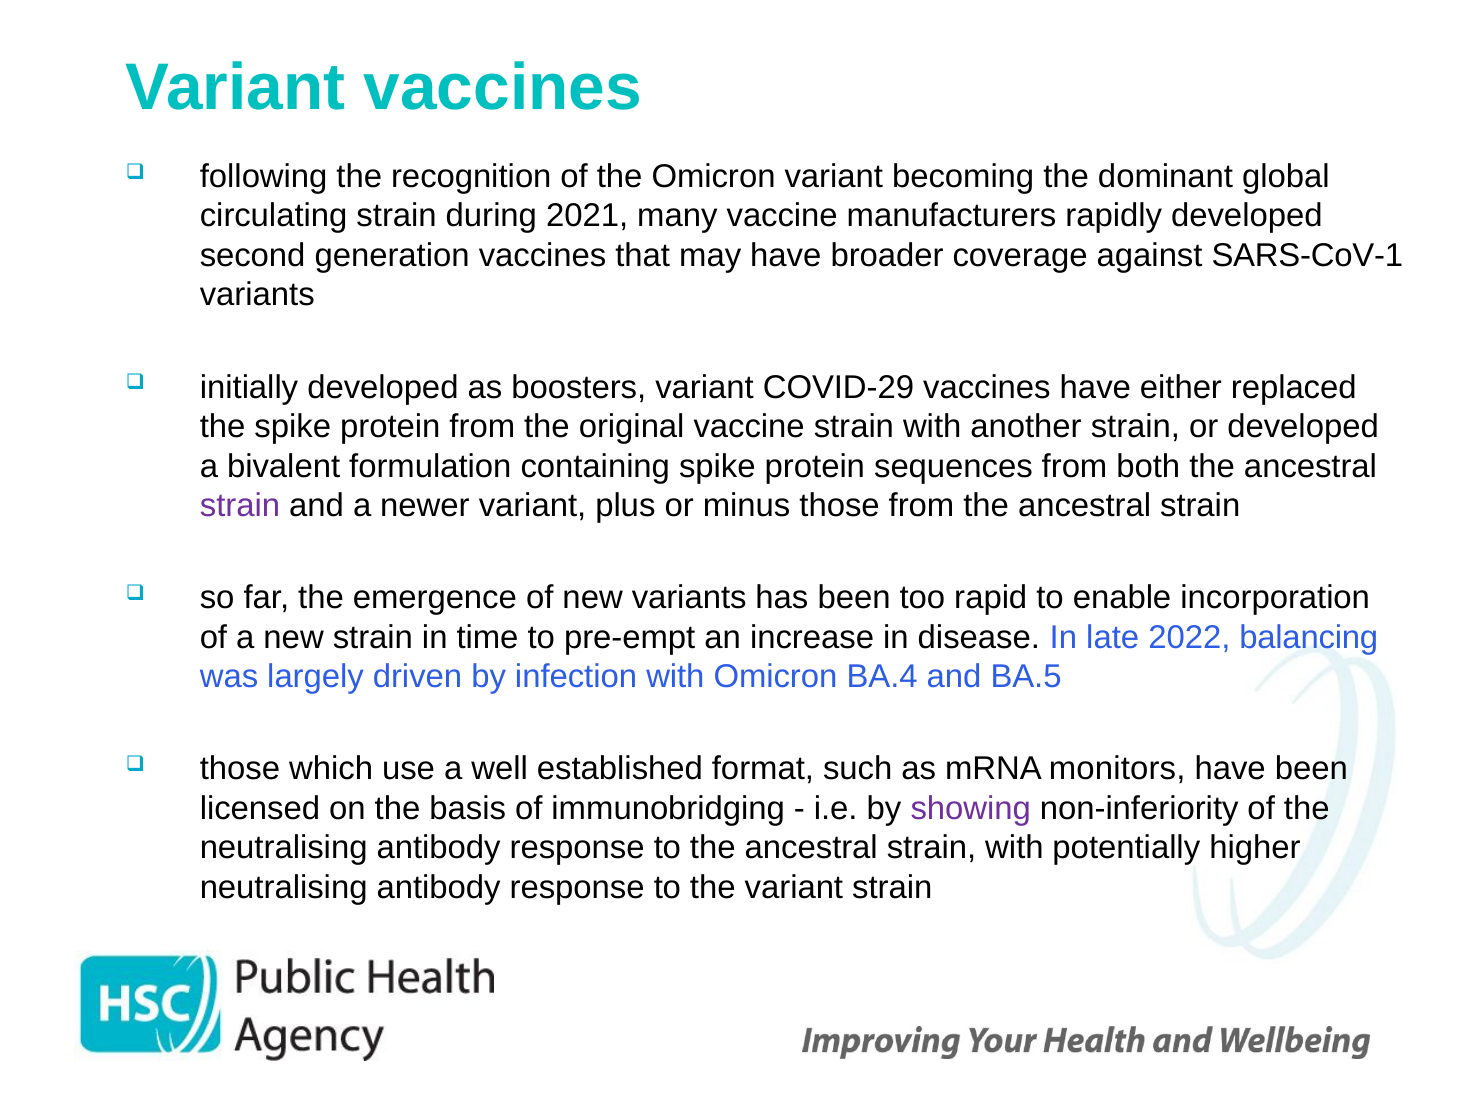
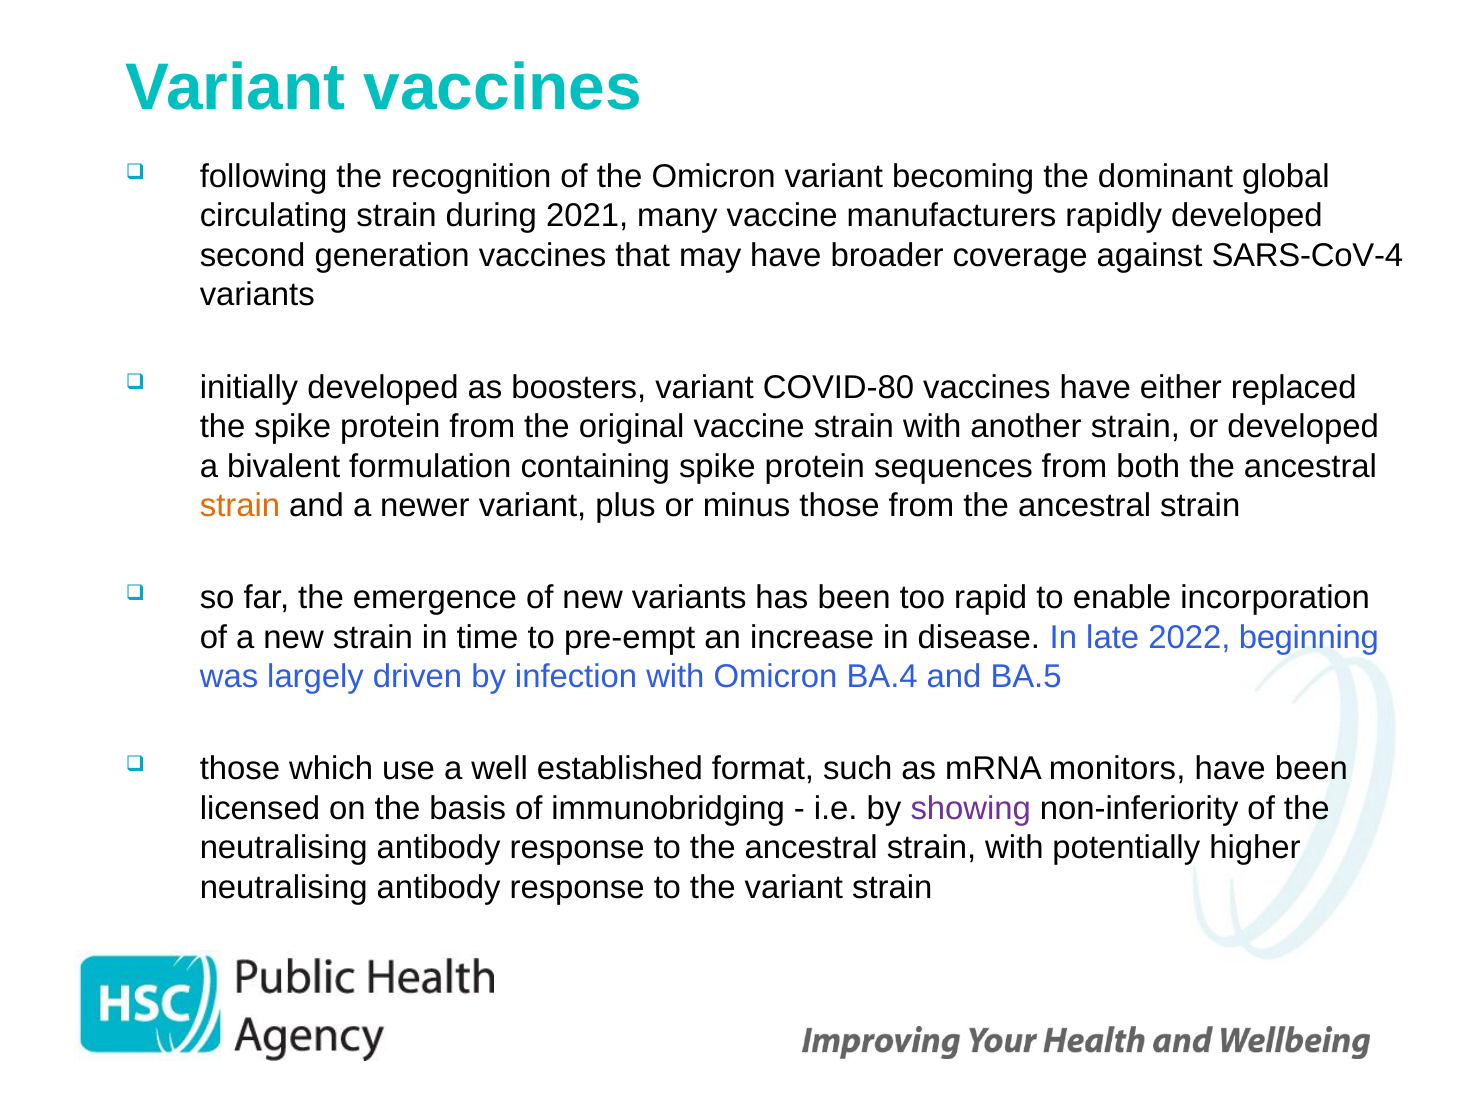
SARS-CoV-1: SARS-CoV-1 -> SARS-CoV-4
COVID-29: COVID-29 -> COVID-80
strain at (240, 506) colour: purple -> orange
balancing: balancing -> beginning
